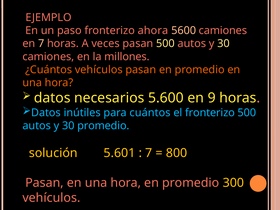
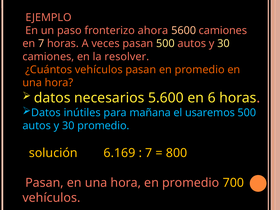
millones: millones -> resolver
9: 9 -> 6
cuántos: cuántos -> mañana
el fronterizo: fronterizo -> usaremos
5.601: 5.601 -> 6.169
300: 300 -> 700
